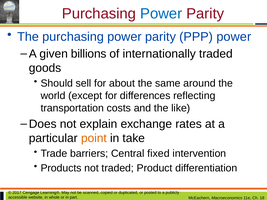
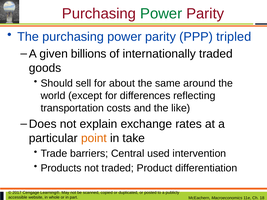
Power at (161, 14) colour: blue -> green
PPP power: power -> tripled
fixed: fixed -> used
